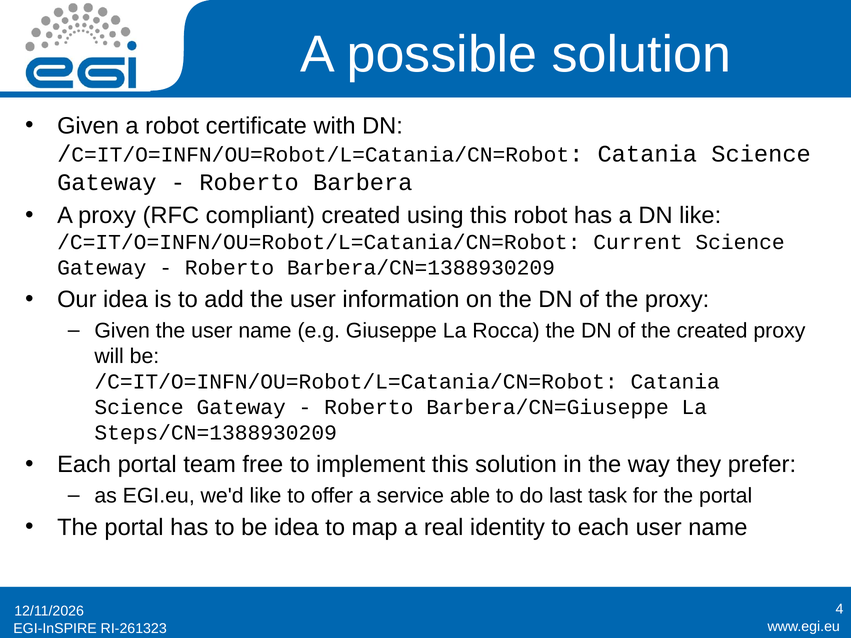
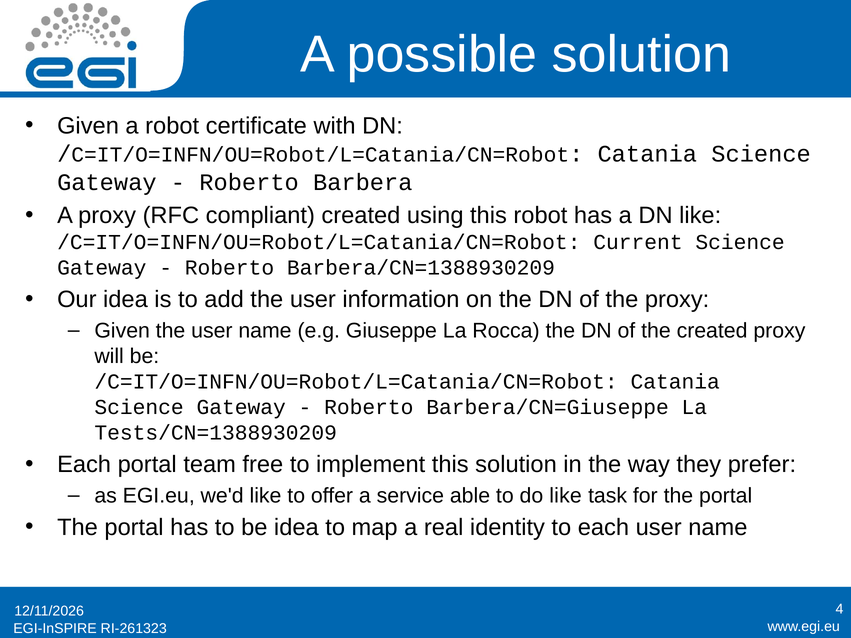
Steps/CN=1388930209: Steps/CN=1388930209 -> Tests/CN=1388930209
do last: last -> like
